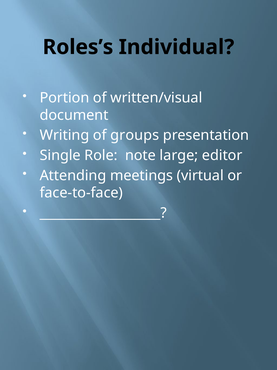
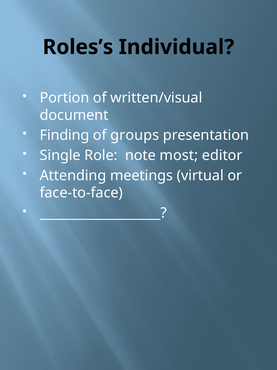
Writing: Writing -> Finding
large: large -> most
